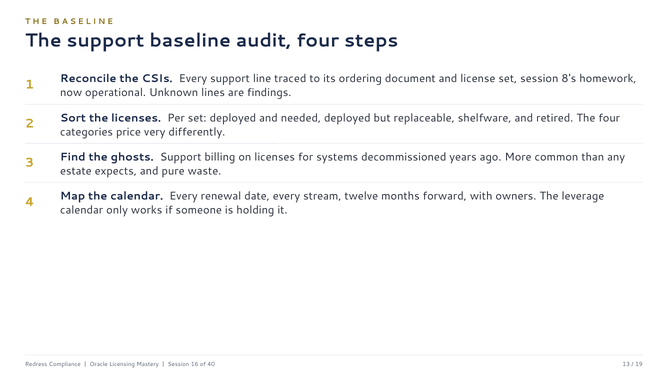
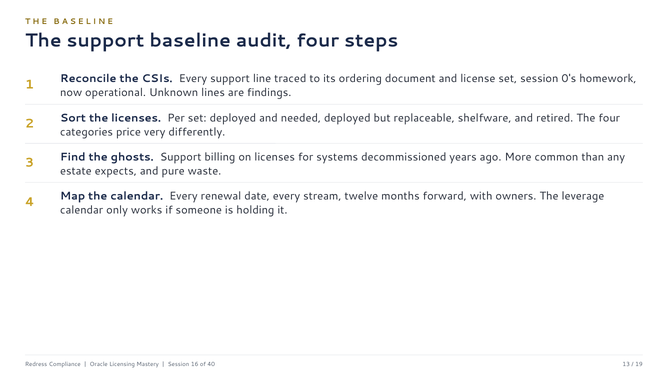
8's: 8's -> 0's
